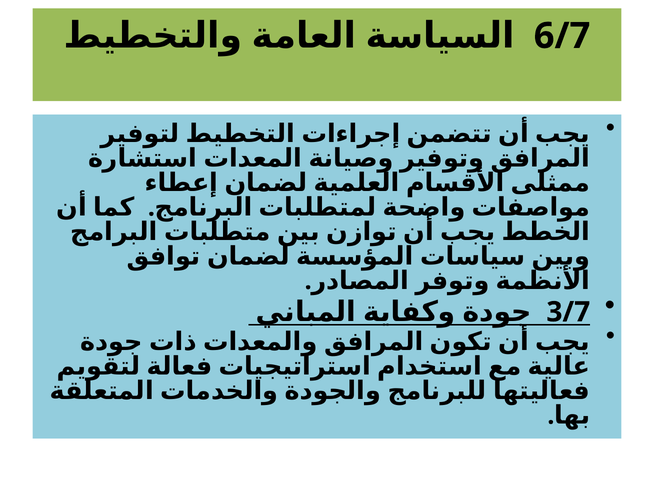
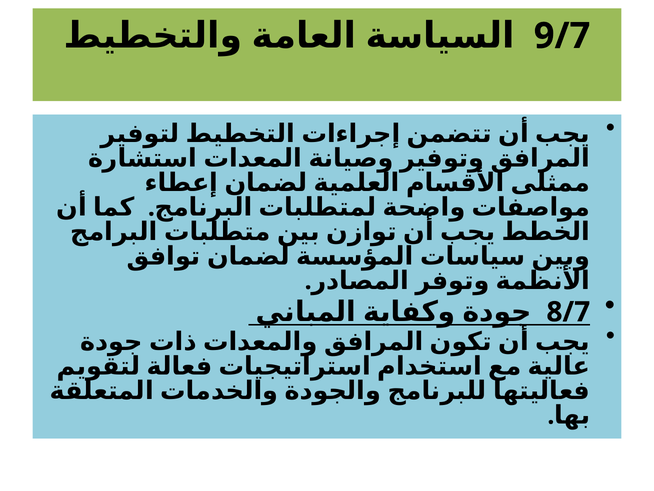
6/7: 6/7 -> 9/7
3/7: 3/7 -> 8/7
